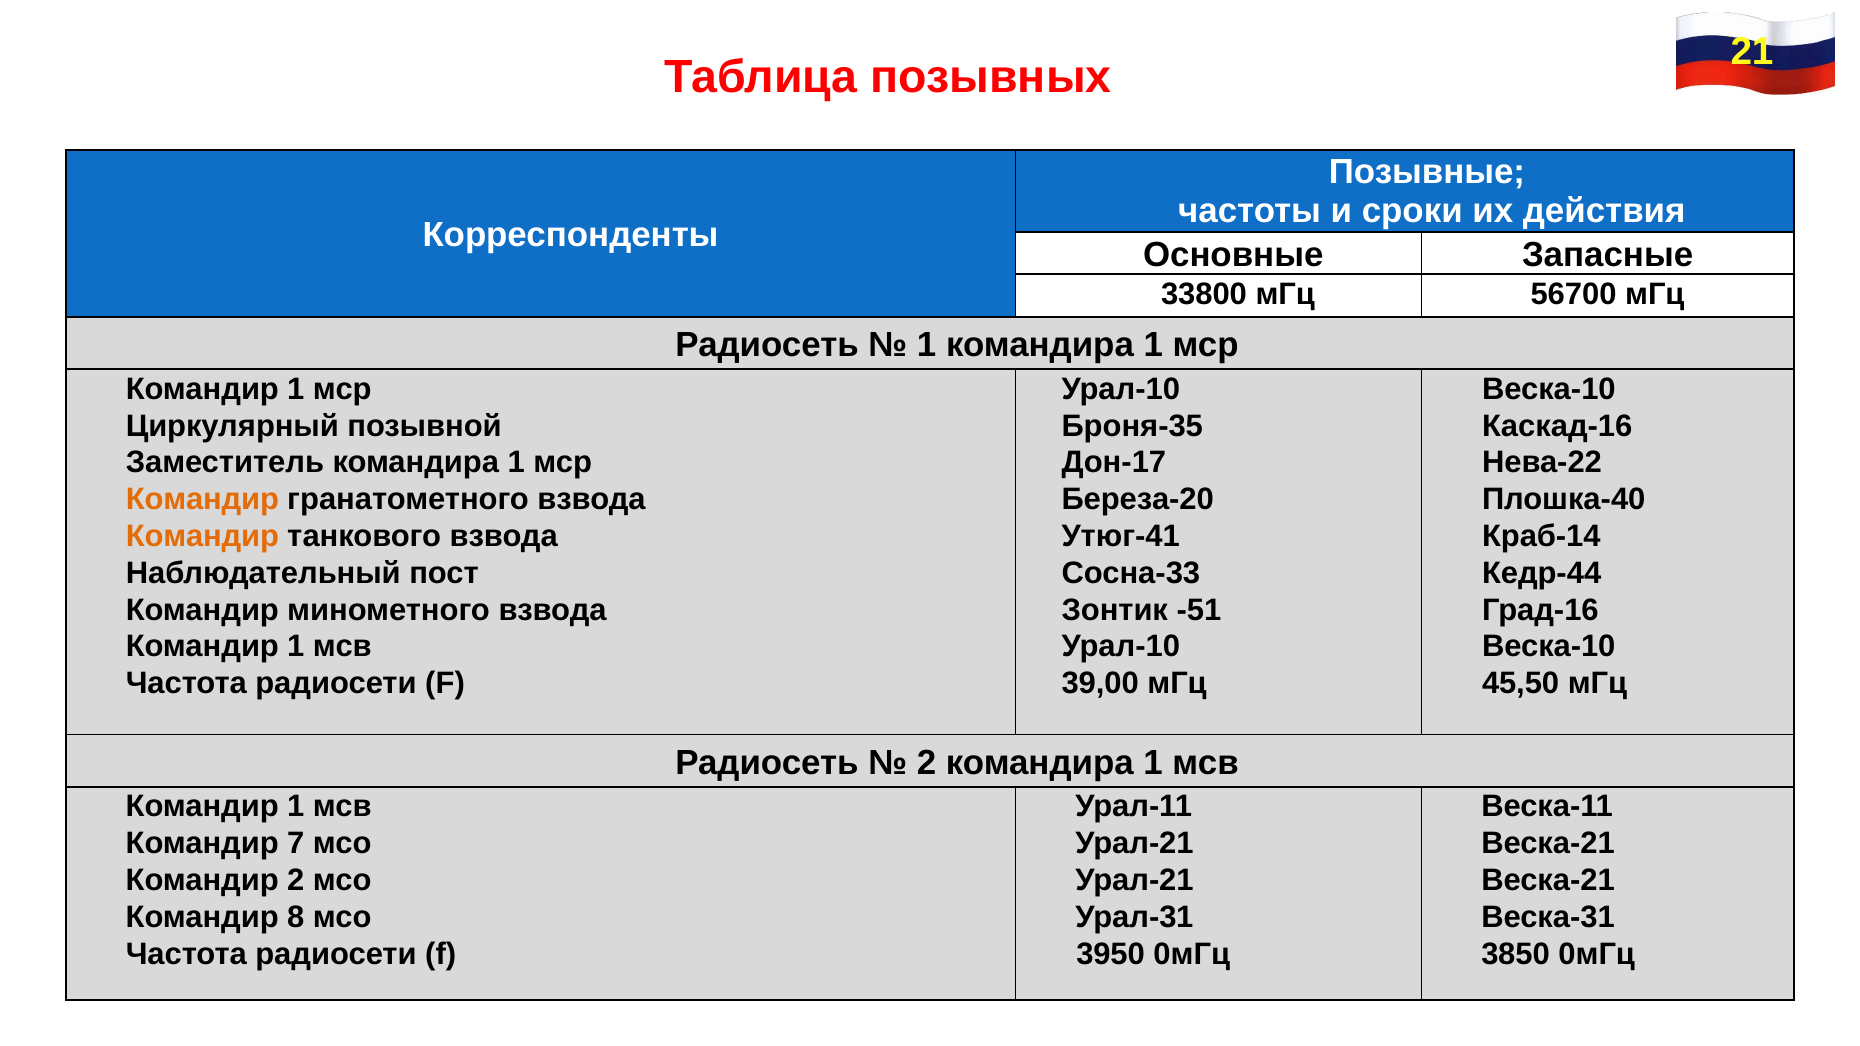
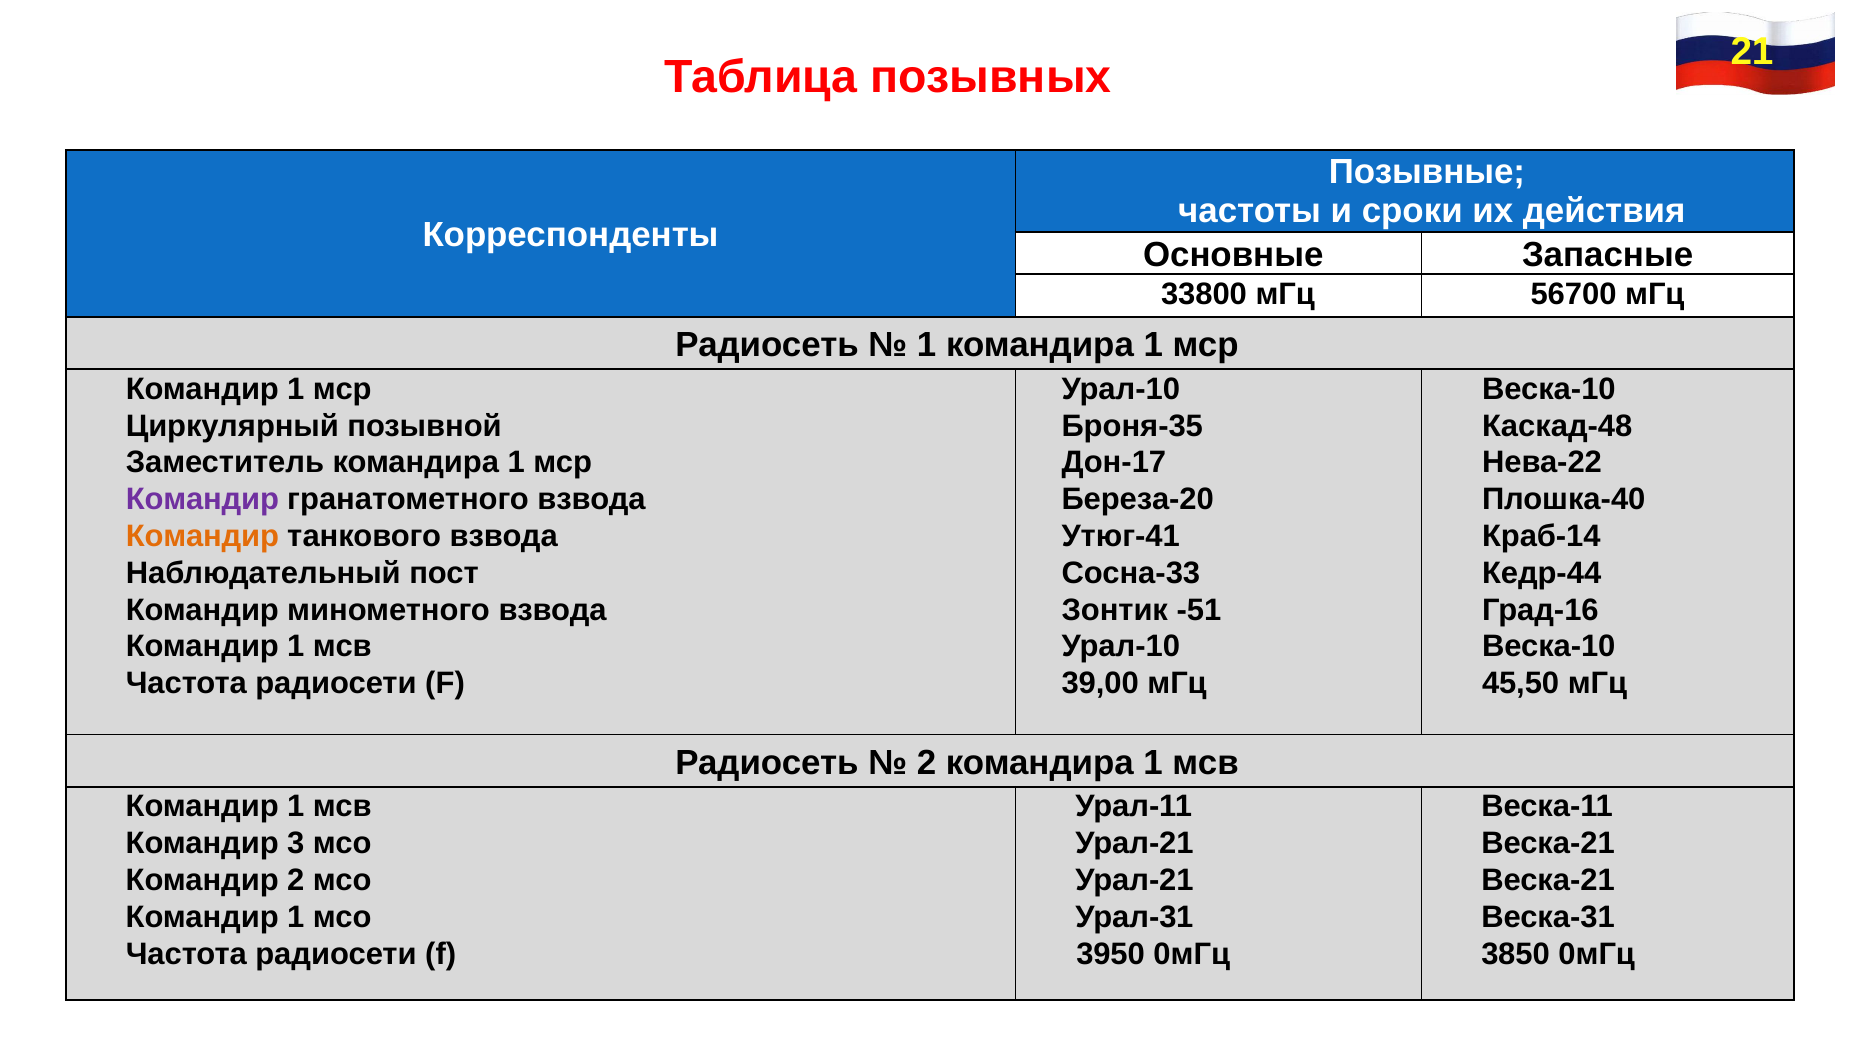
Каскад-16: Каскад-16 -> Каскад-48
Командир at (202, 500) colour: orange -> purple
7: 7 -> 3
8 at (296, 917): 8 -> 1
